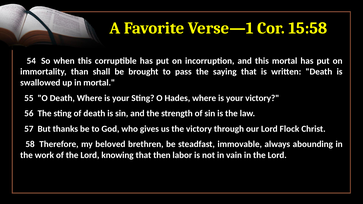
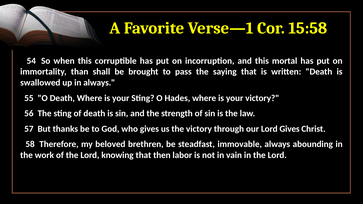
in mortal: mortal -> always
Lord Flock: Flock -> Gives
